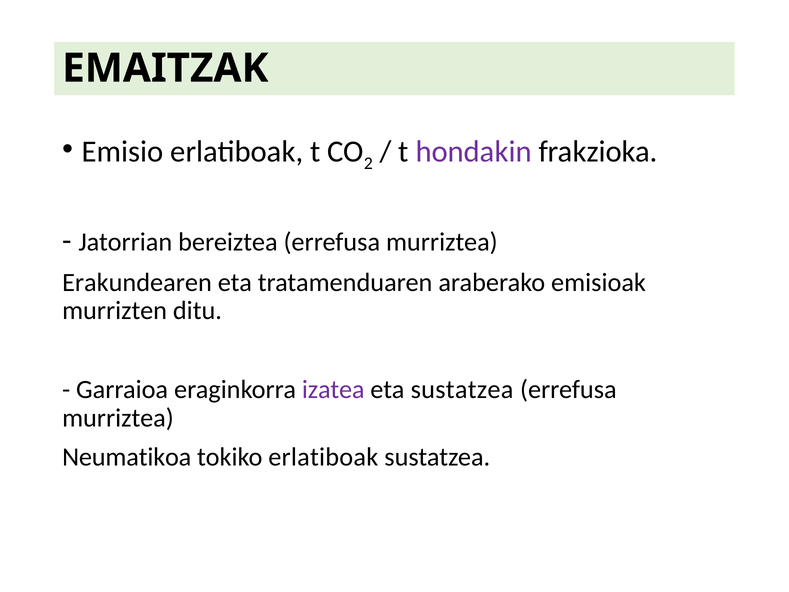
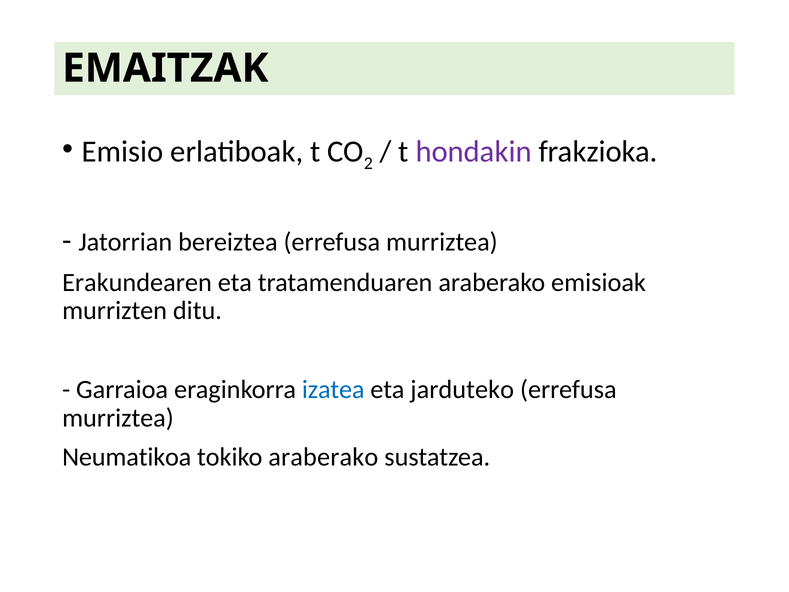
izatea colour: purple -> blue
eta sustatzea: sustatzea -> jarduteko
tokiko erlatiboak: erlatiboak -> araberako
